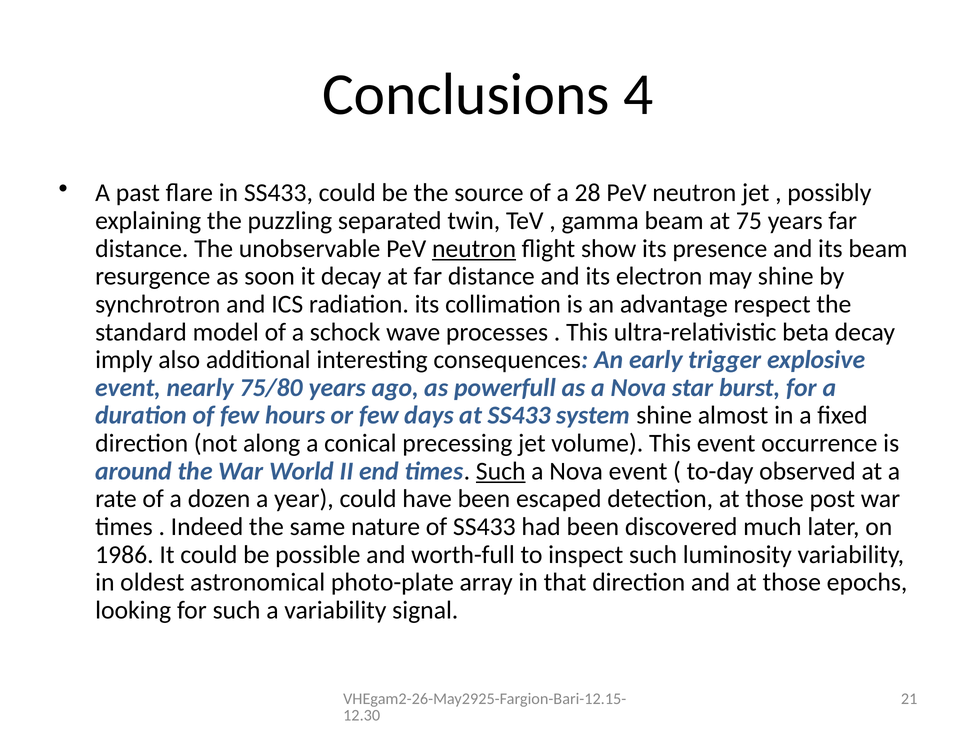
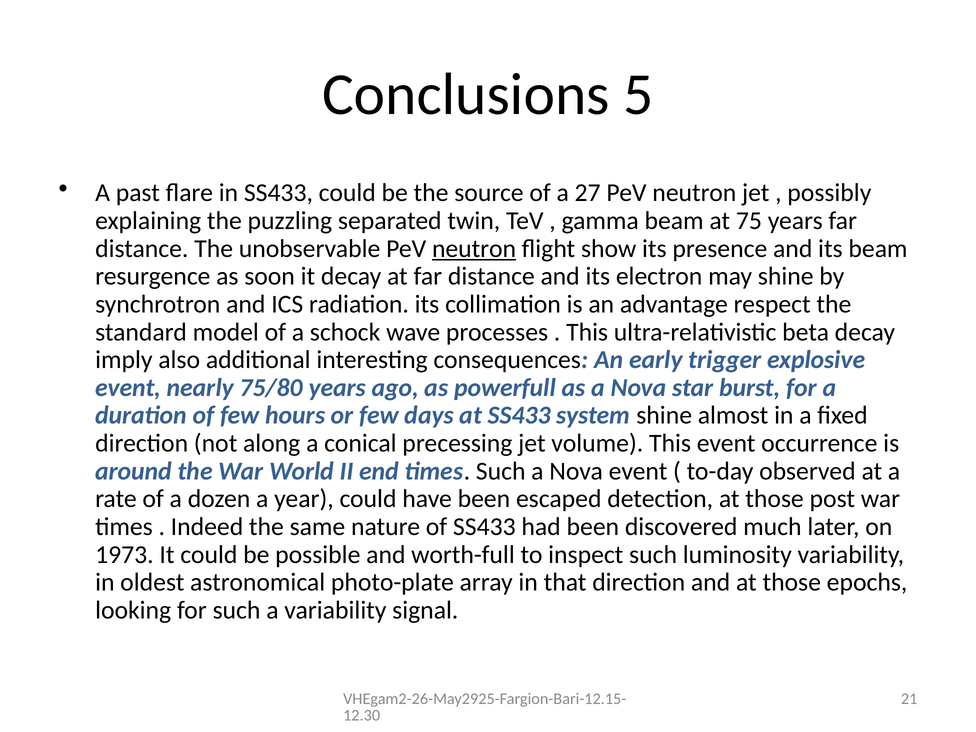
4: 4 -> 5
28: 28 -> 27
Such at (501, 471) underline: present -> none
1986: 1986 -> 1973
